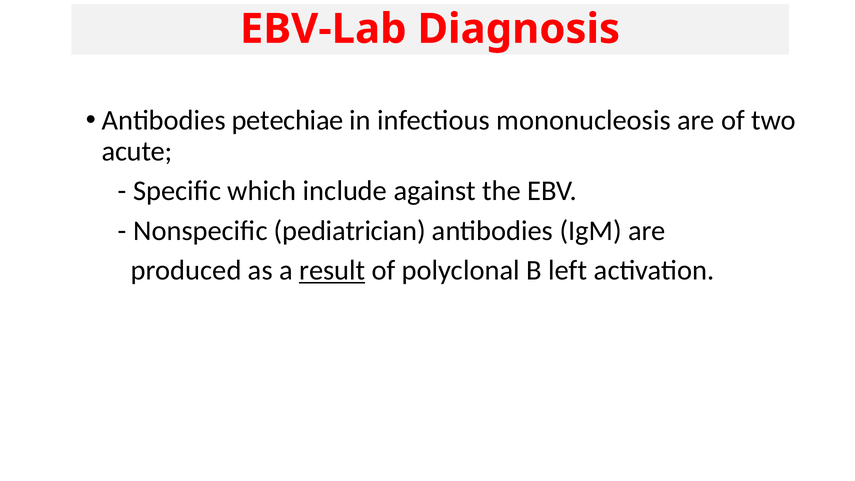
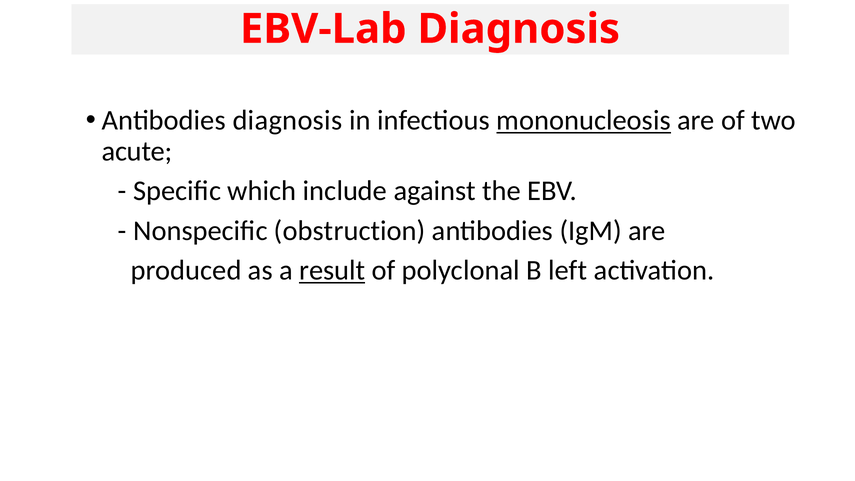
Antibodies petechiae: petechiae -> diagnosis
mononucleosis underline: none -> present
pediatrician: pediatrician -> obstruction
